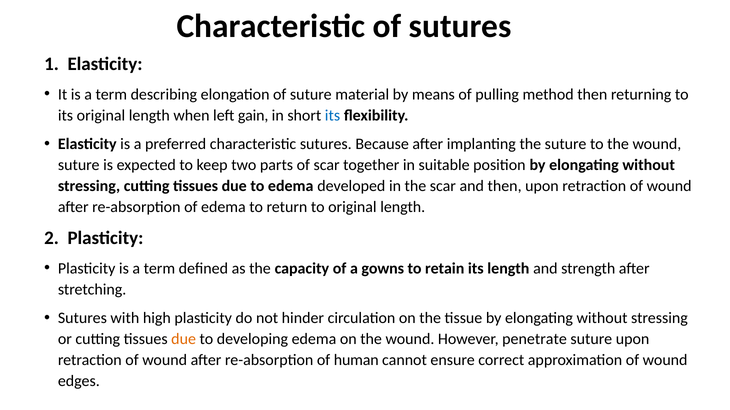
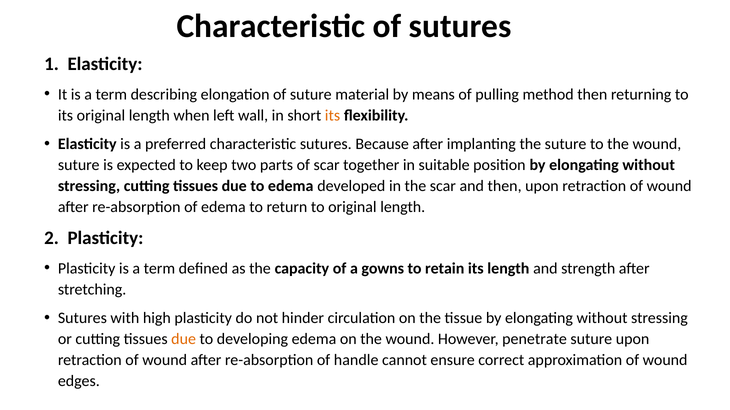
gain: gain -> wall
its at (332, 116) colour: blue -> orange
human: human -> handle
